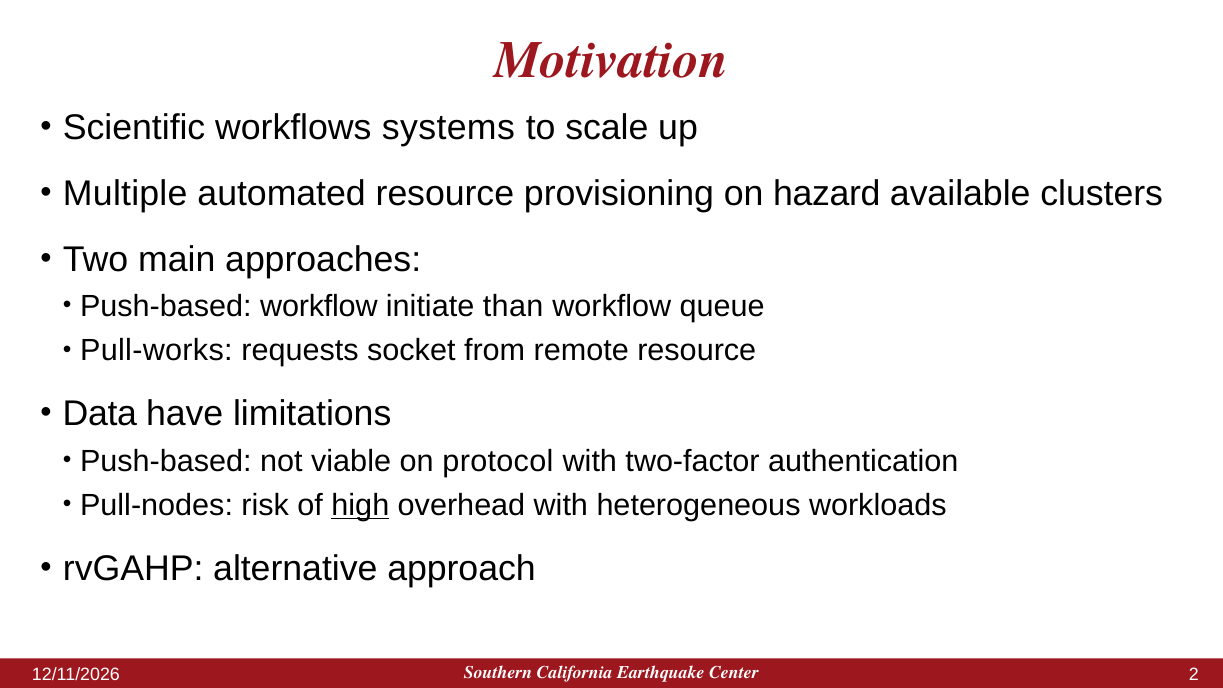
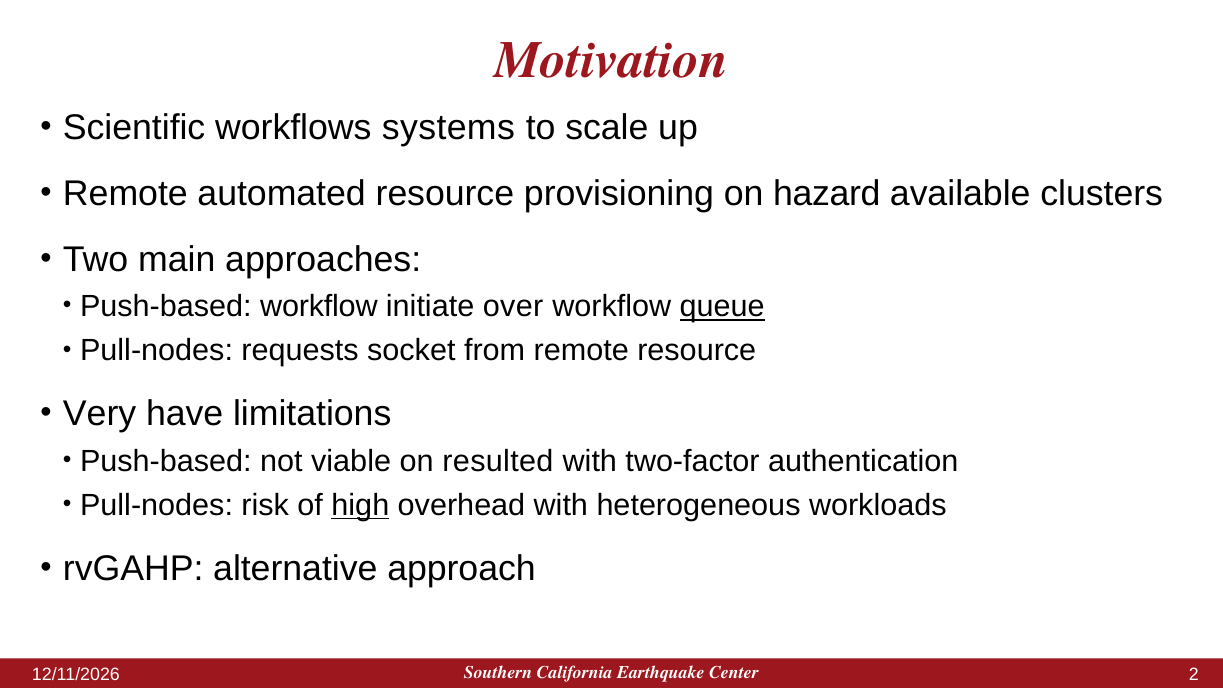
Multiple at (125, 194): Multiple -> Remote
than: than -> over
queue underline: none -> present
Pull-works at (156, 351): Pull-works -> Pull-nodes
Data: Data -> Very
protocol: protocol -> resulted
